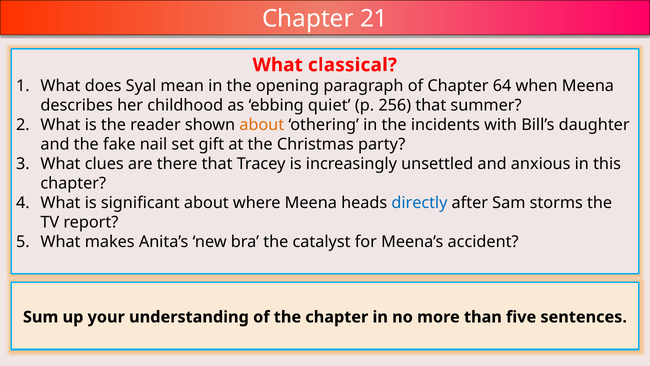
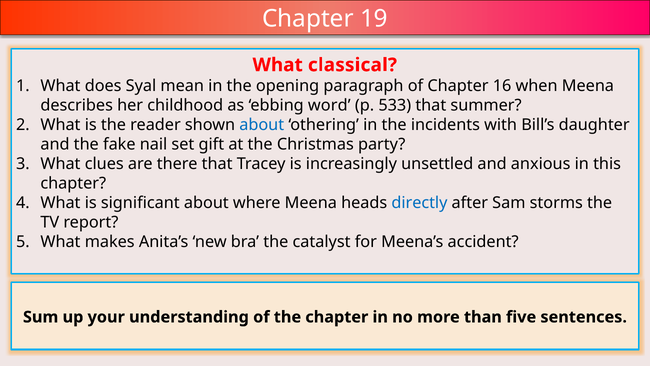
21: 21 -> 19
64: 64 -> 16
quiet: quiet -> word
256: 256 -> 533
about at (262, 125) colour: orange -> blue
